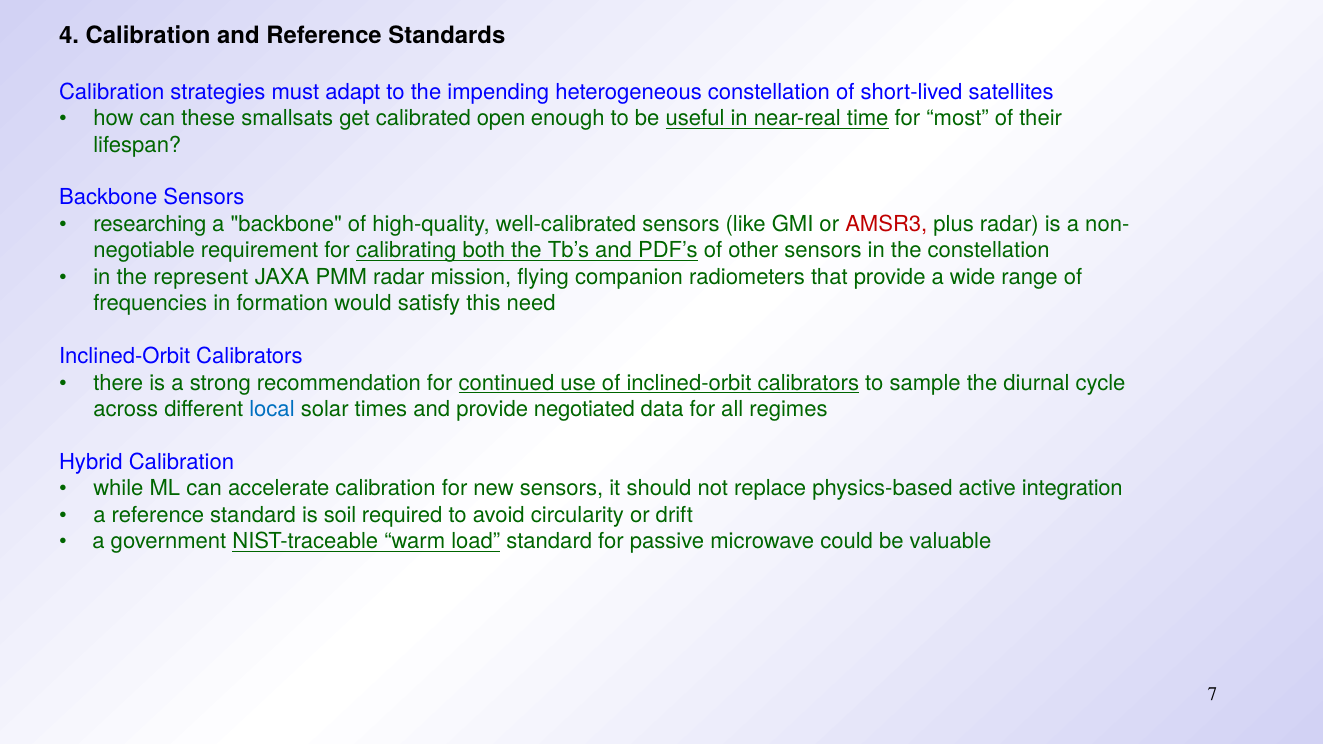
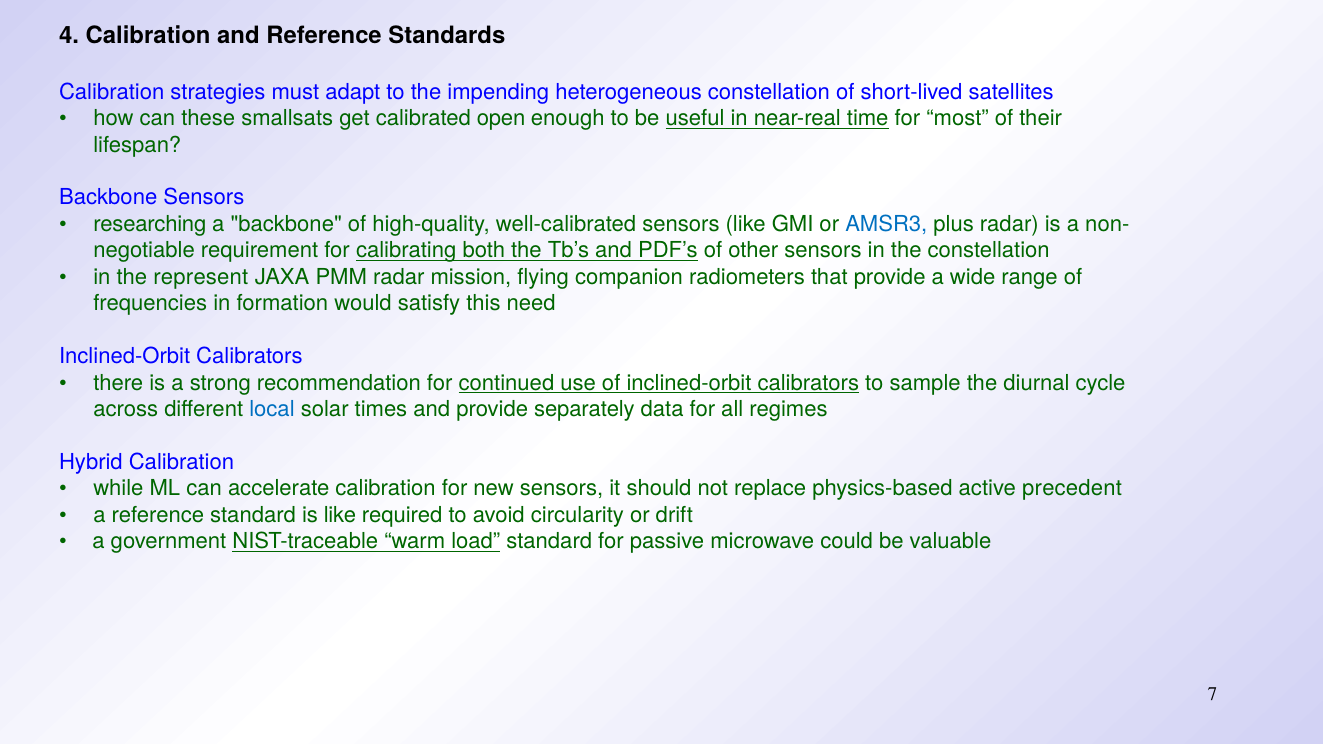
AMSR3 colour: red -> blue
negotiated: negotiated -> separately
integration: integration -> precedent
is soil: soil -> like
